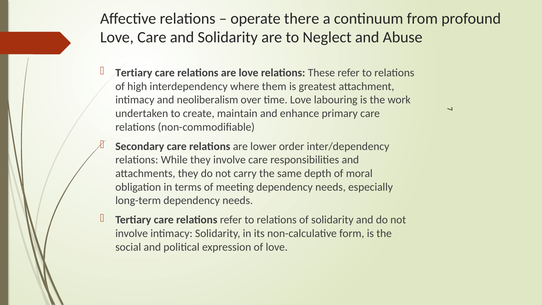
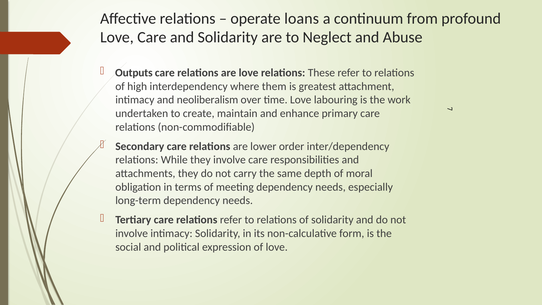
there: there -> loans
Tertiary at (134, 73): Tertiary -> Outputs
